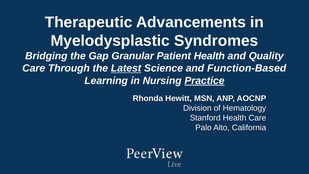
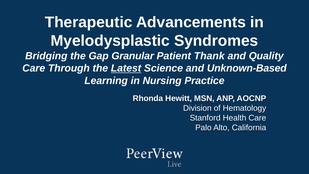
Patient Health: Health -> Thank
Function-Based: Function-Based -> Unknown-Based
Practice underline: present -> none
